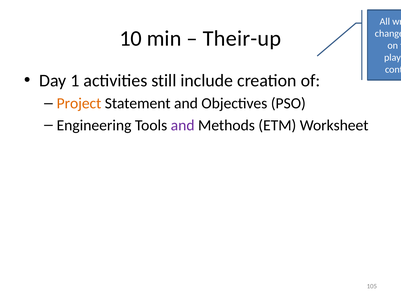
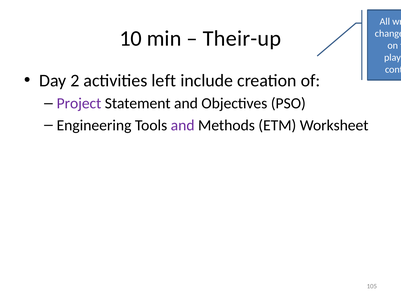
1: 1 -> 2
still: still -> left
Project colour: orange -> purple
